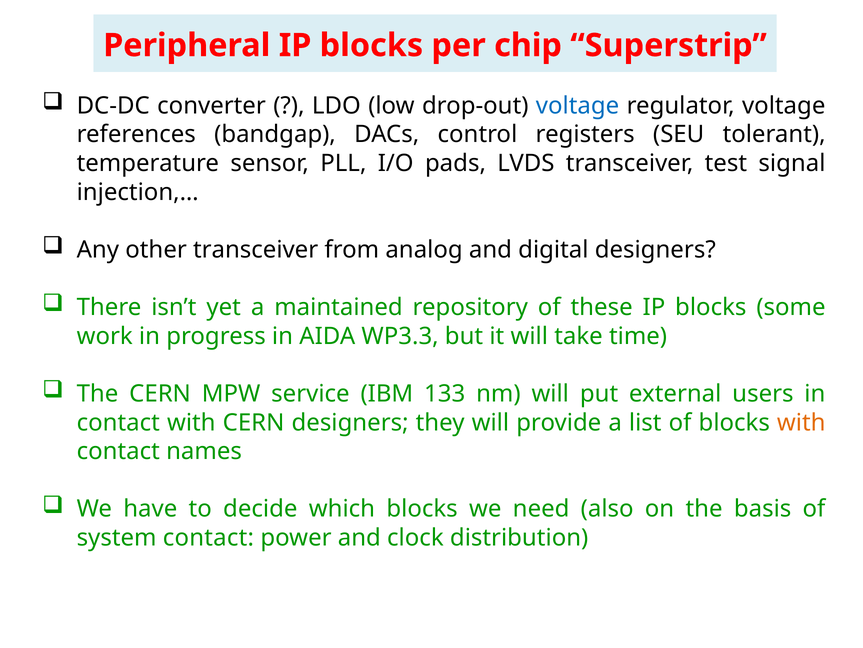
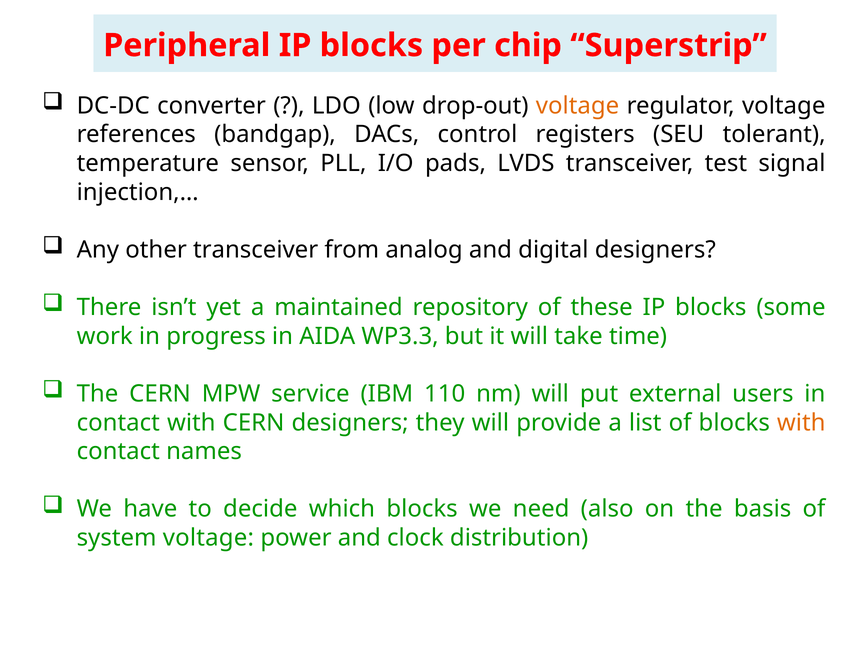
voltage at (578, 106) colour: blue -> orange
133: 133 -> 110
system contact: contact -> voltage
